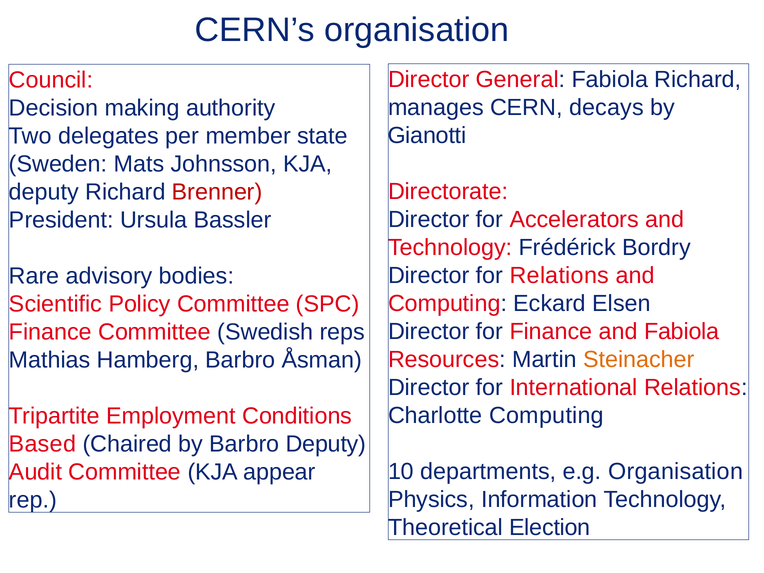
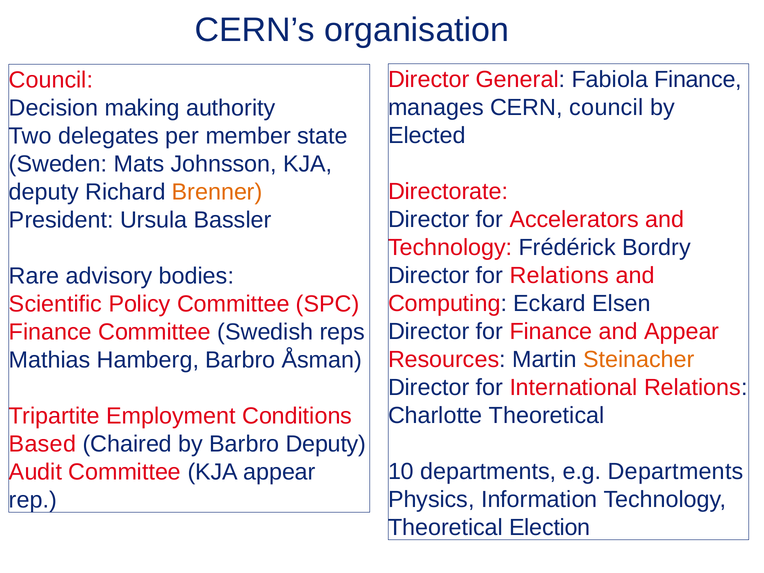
Fabiola Richard: Richard -> Finance
CERN decays: decays -> council
Gianotti: Gianotti -> Elected
Brenner colour: red -> orange
and Fabiola: Fabiola -> Appear
Charlotte Computing: Computing -> Theoretical
e.g Organisation: Organisation -> Departments
